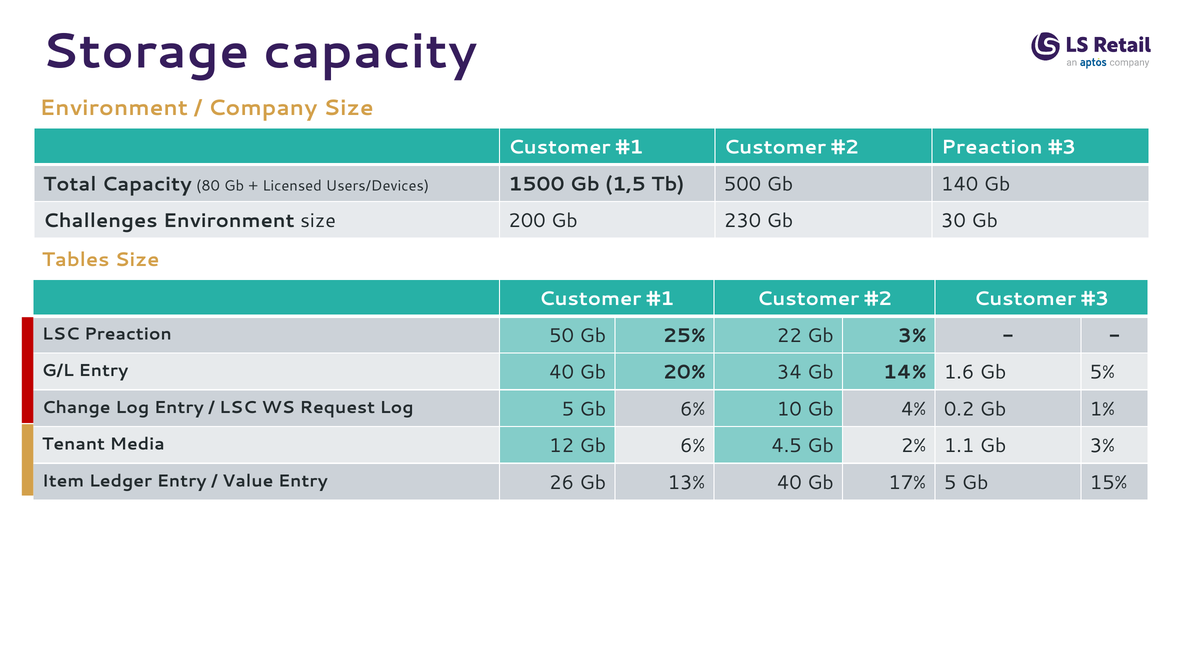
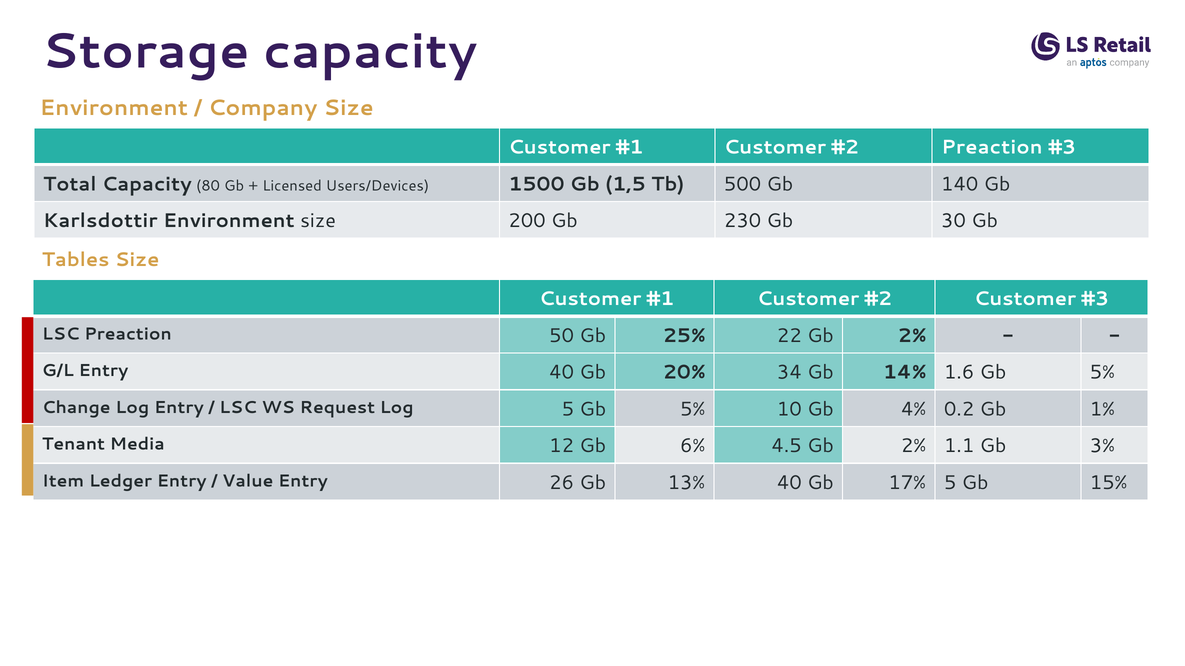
Challenges: Challenges -> Karlsdottir
22 Gb 3%: 3% -> 2%
5 Gb 6%: 6% -> 5%
